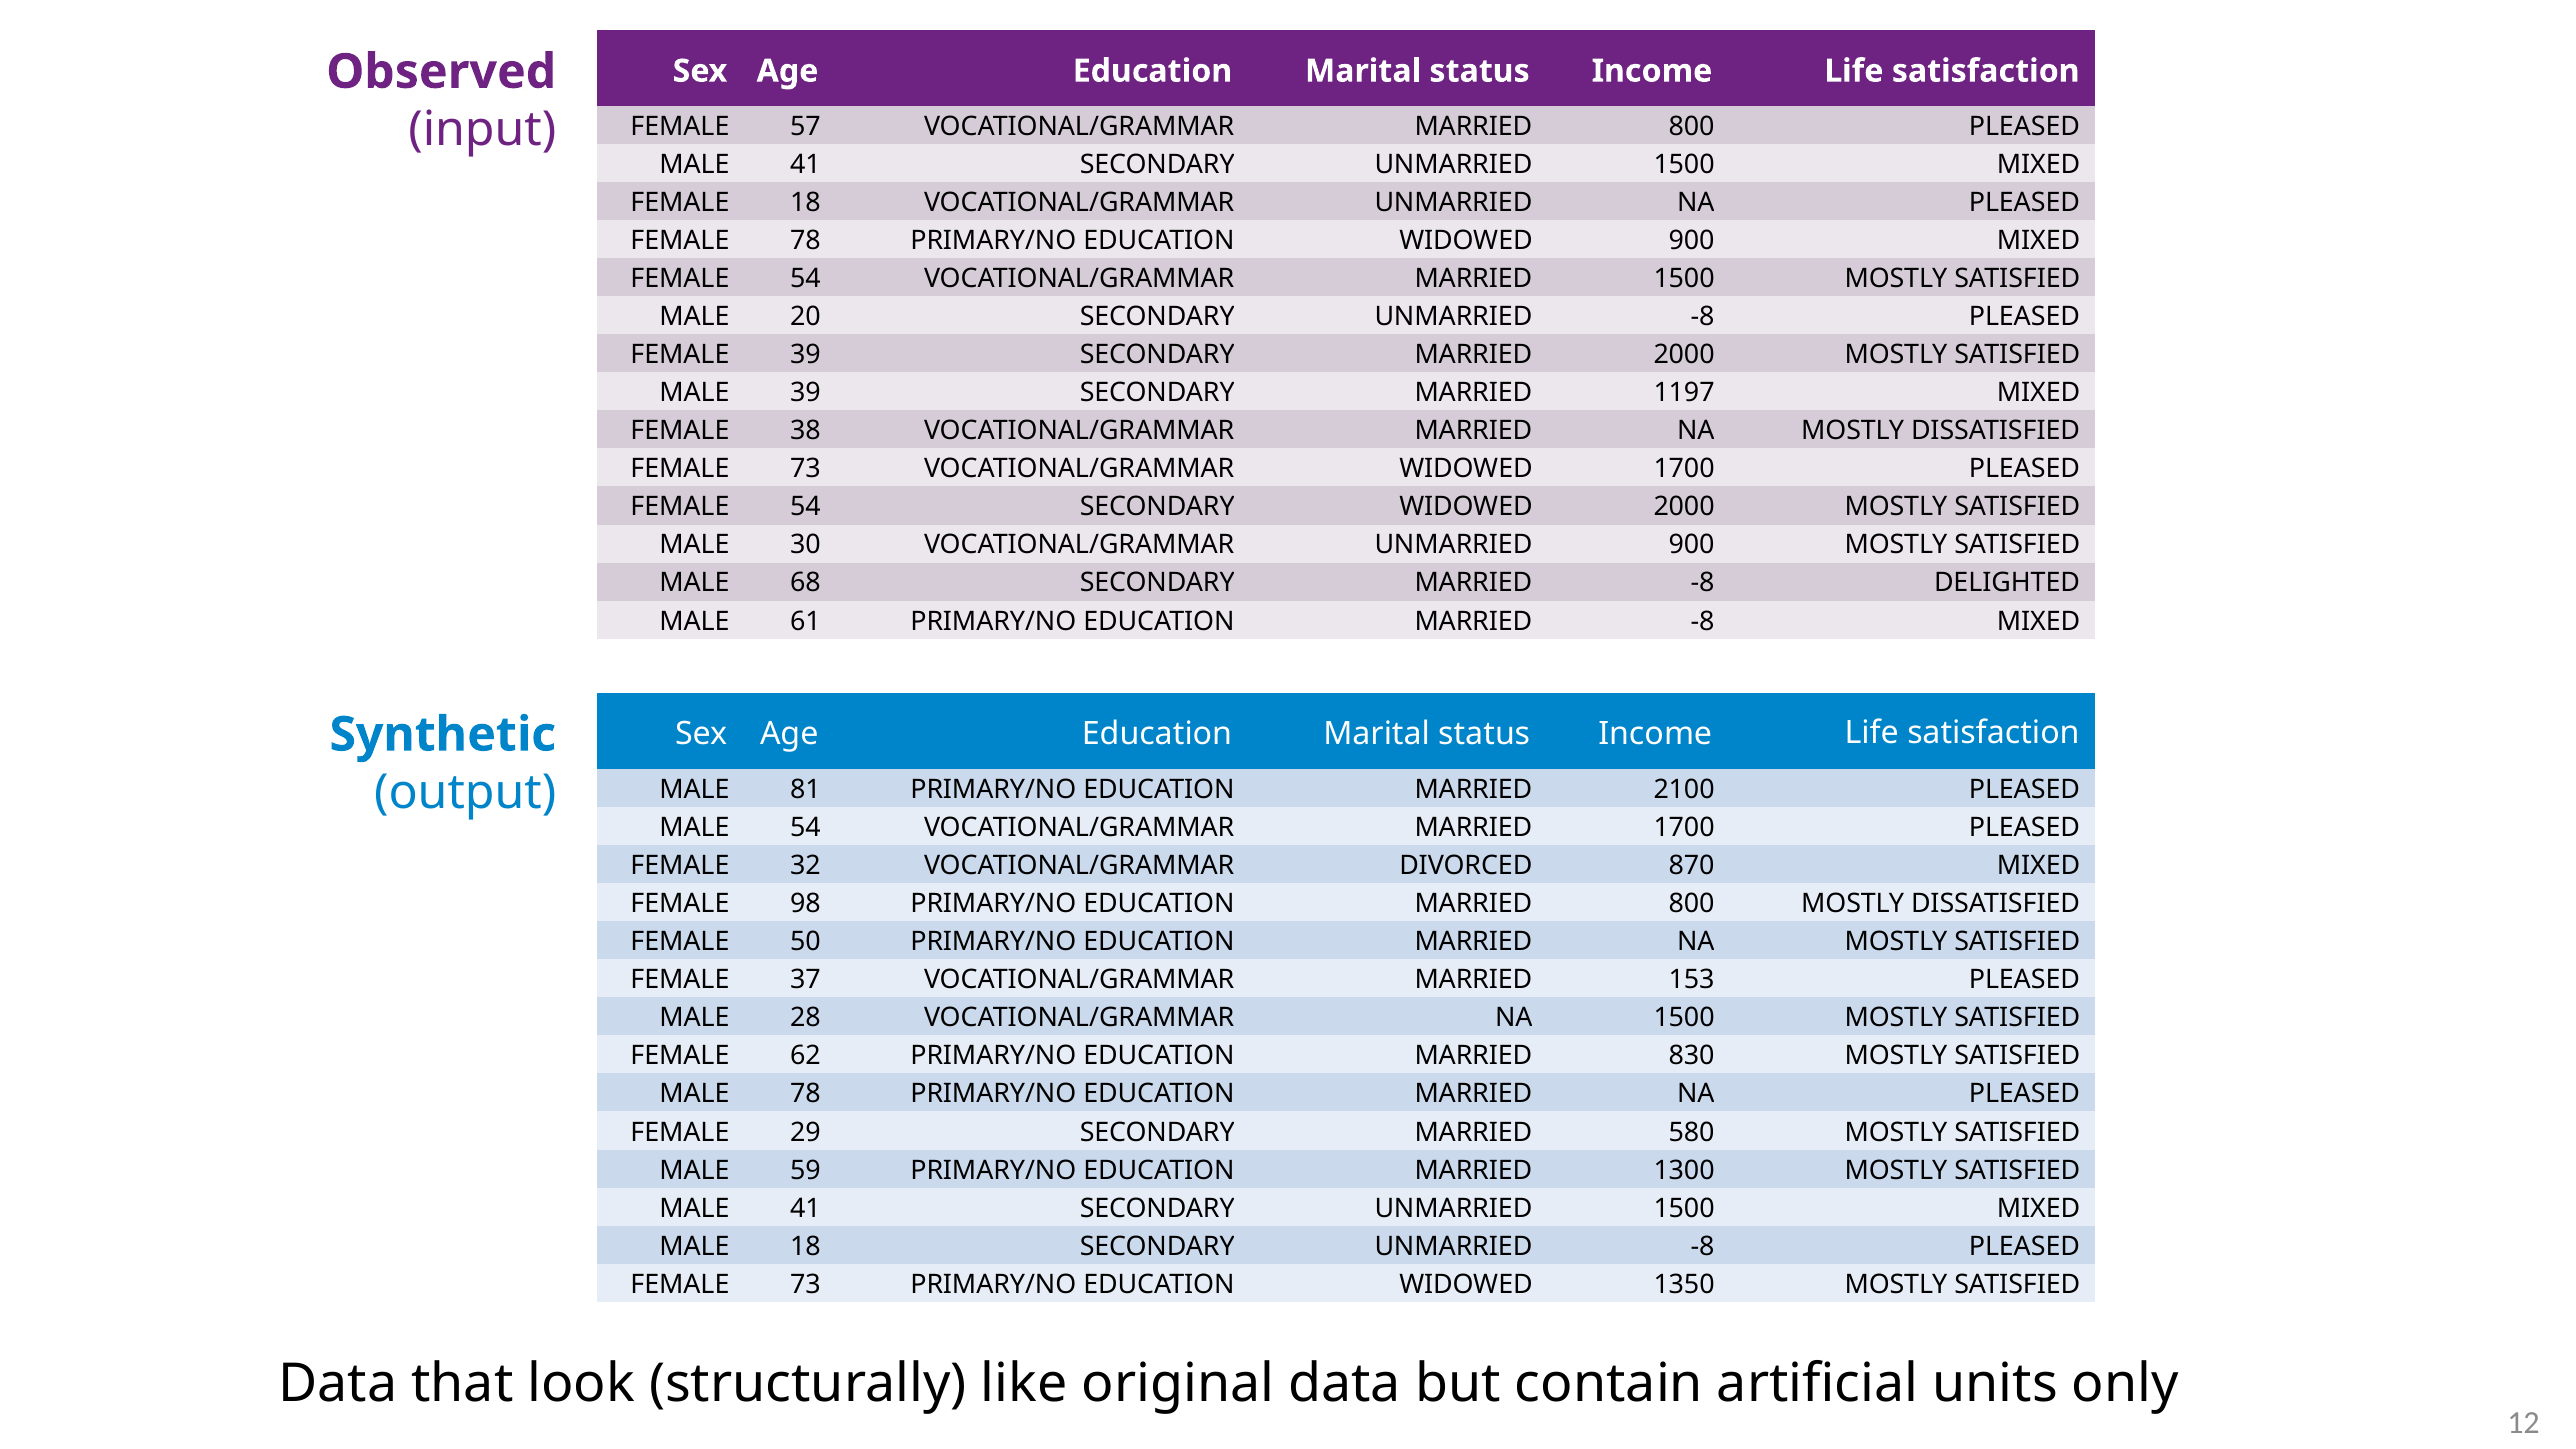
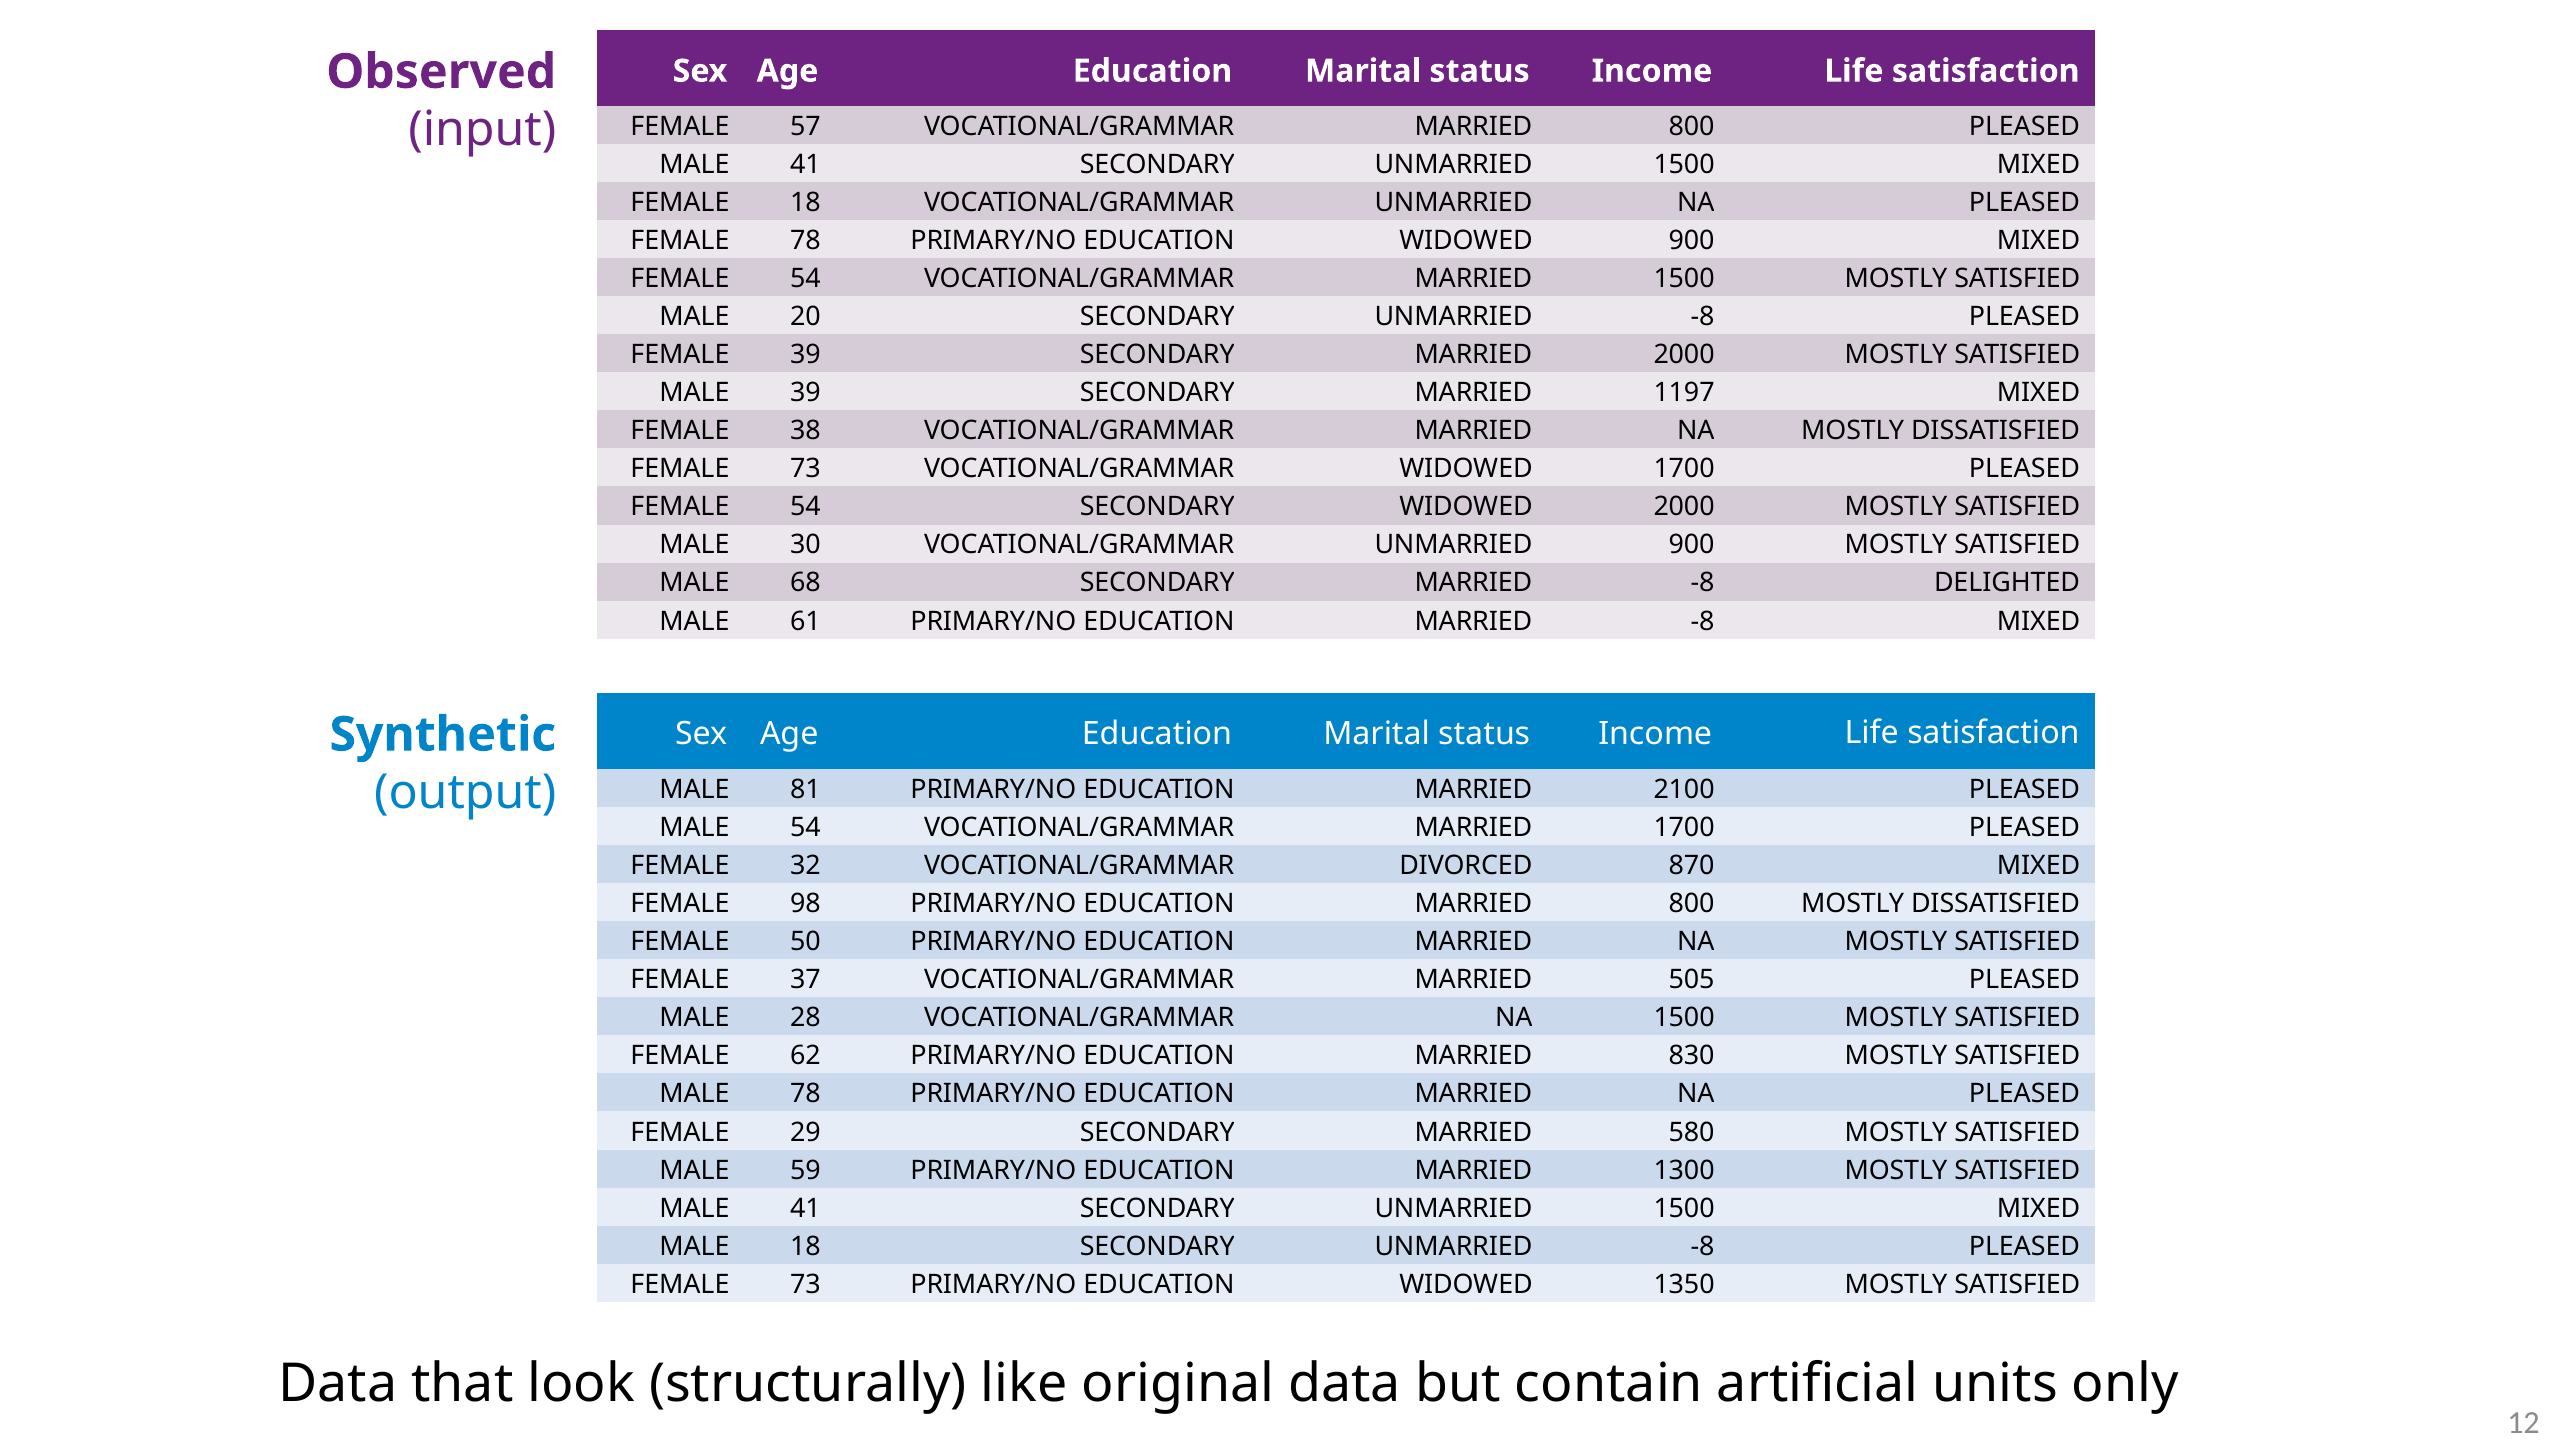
153: 153 -> 505
